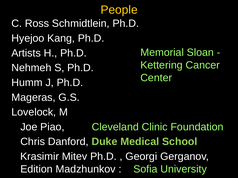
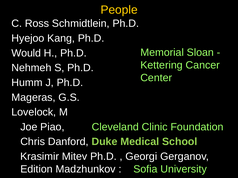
Artists: Artists -> Would
